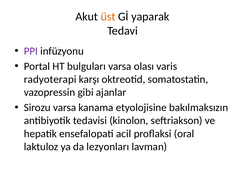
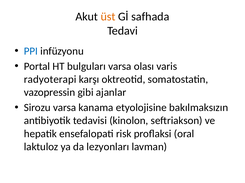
yaparak: yaparak -> safhada
PPI colour: purple -> blue
acil: acil -> risk
